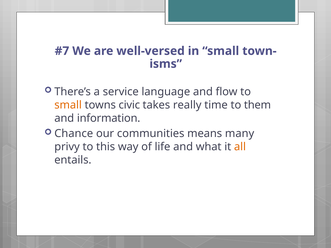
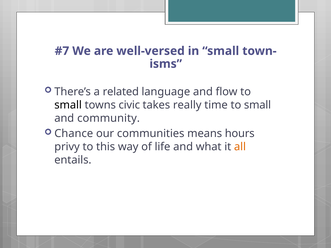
service: service -> related
small at (68, 105) colour: orange -> black
time to them: them -> small
information: information -> community
many: many -> hours
